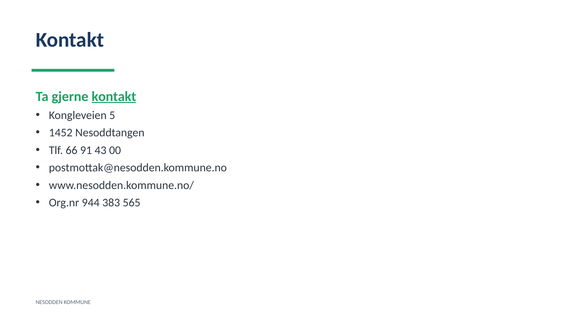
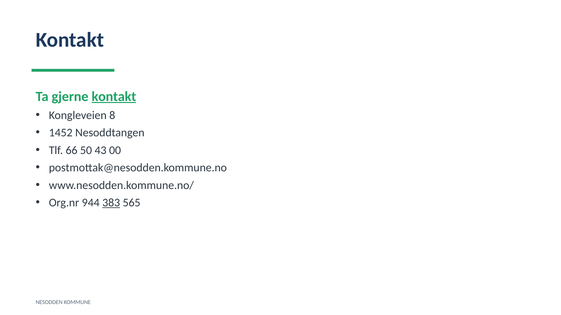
5: 5 -> 8
91: 91 -> 50
383 underline: none -> present
